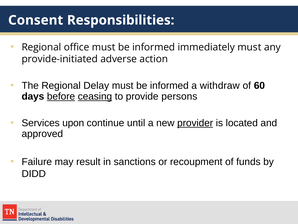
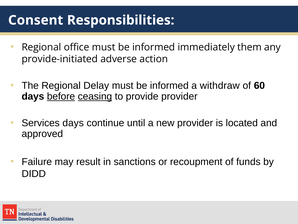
immediately must: must -> them
provide persons: persons -> provider
Services upon: upon -> days
provider at (195, 123) underline: present -> none
